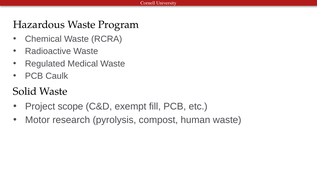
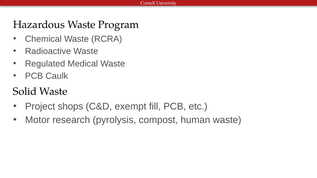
scope: scope -> shops
